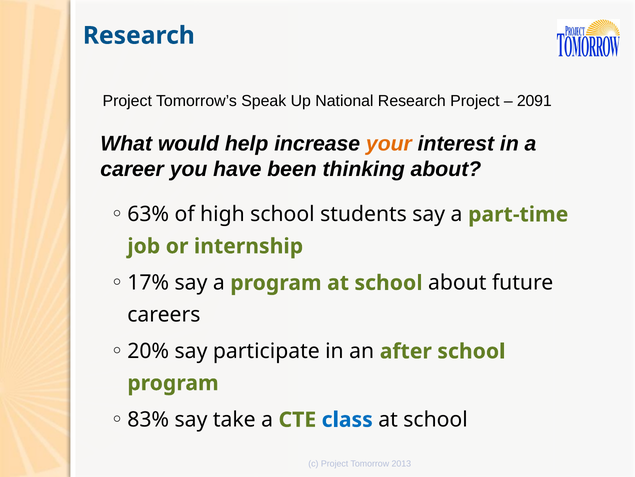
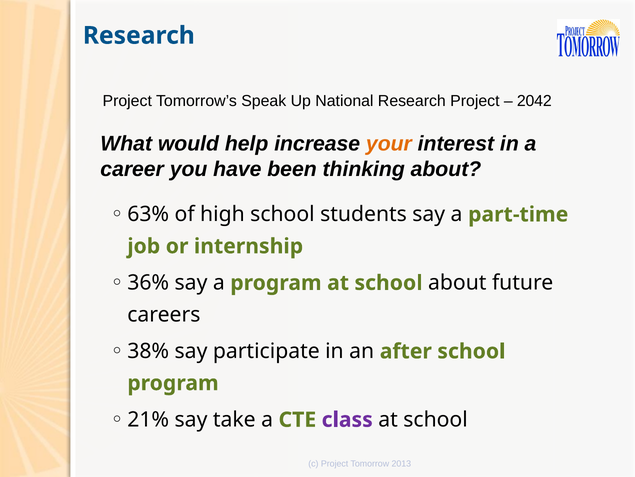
2091: 2091 -> 2042
17%: 17% -> 36%
20%: 20% -> 38%
83%: 83% -> 21%
class colour: blue -> purple
